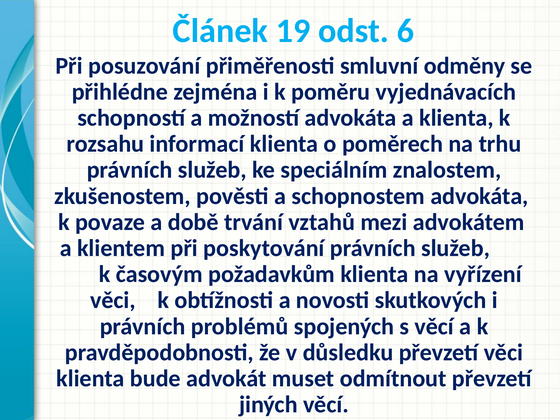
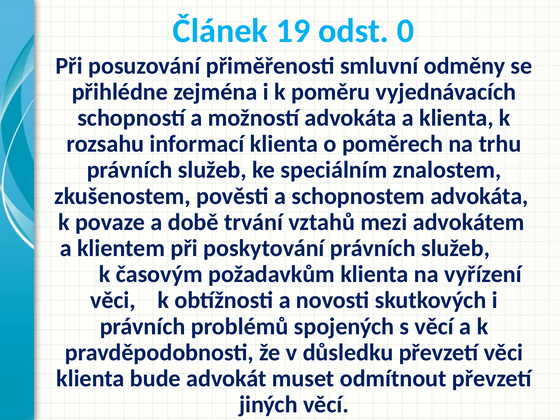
6: 6 -> 0
